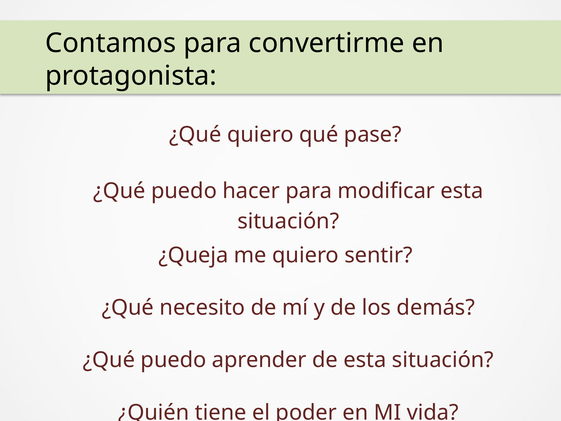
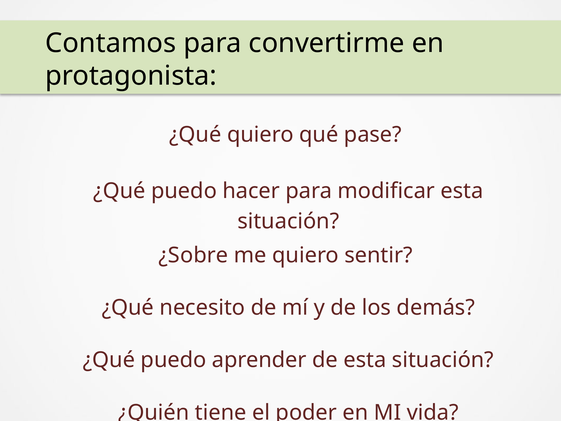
¿Queja: ¿Queja -> ¿Sobre
